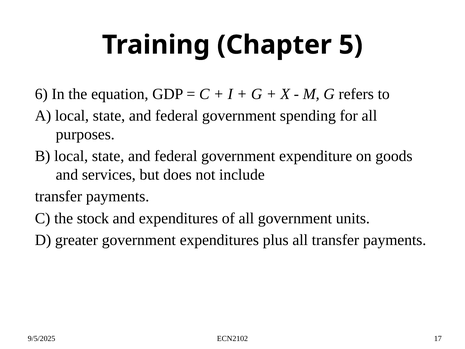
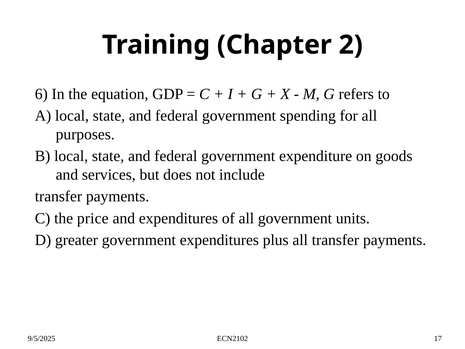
5: 5 -> 2
stock: stock -> price
